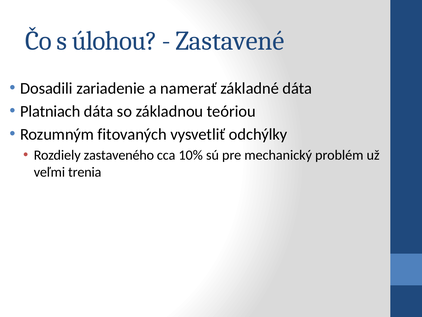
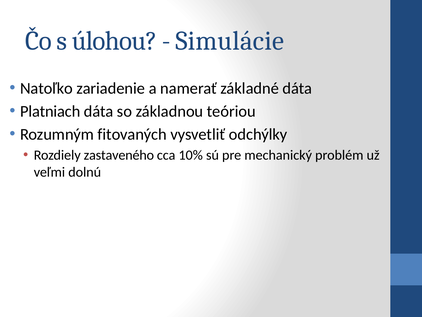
Zastavené: Zastavené -> Simulácie
Dosadili: Dosadili -> Natoľko
trenia: trenia -> dolnú
